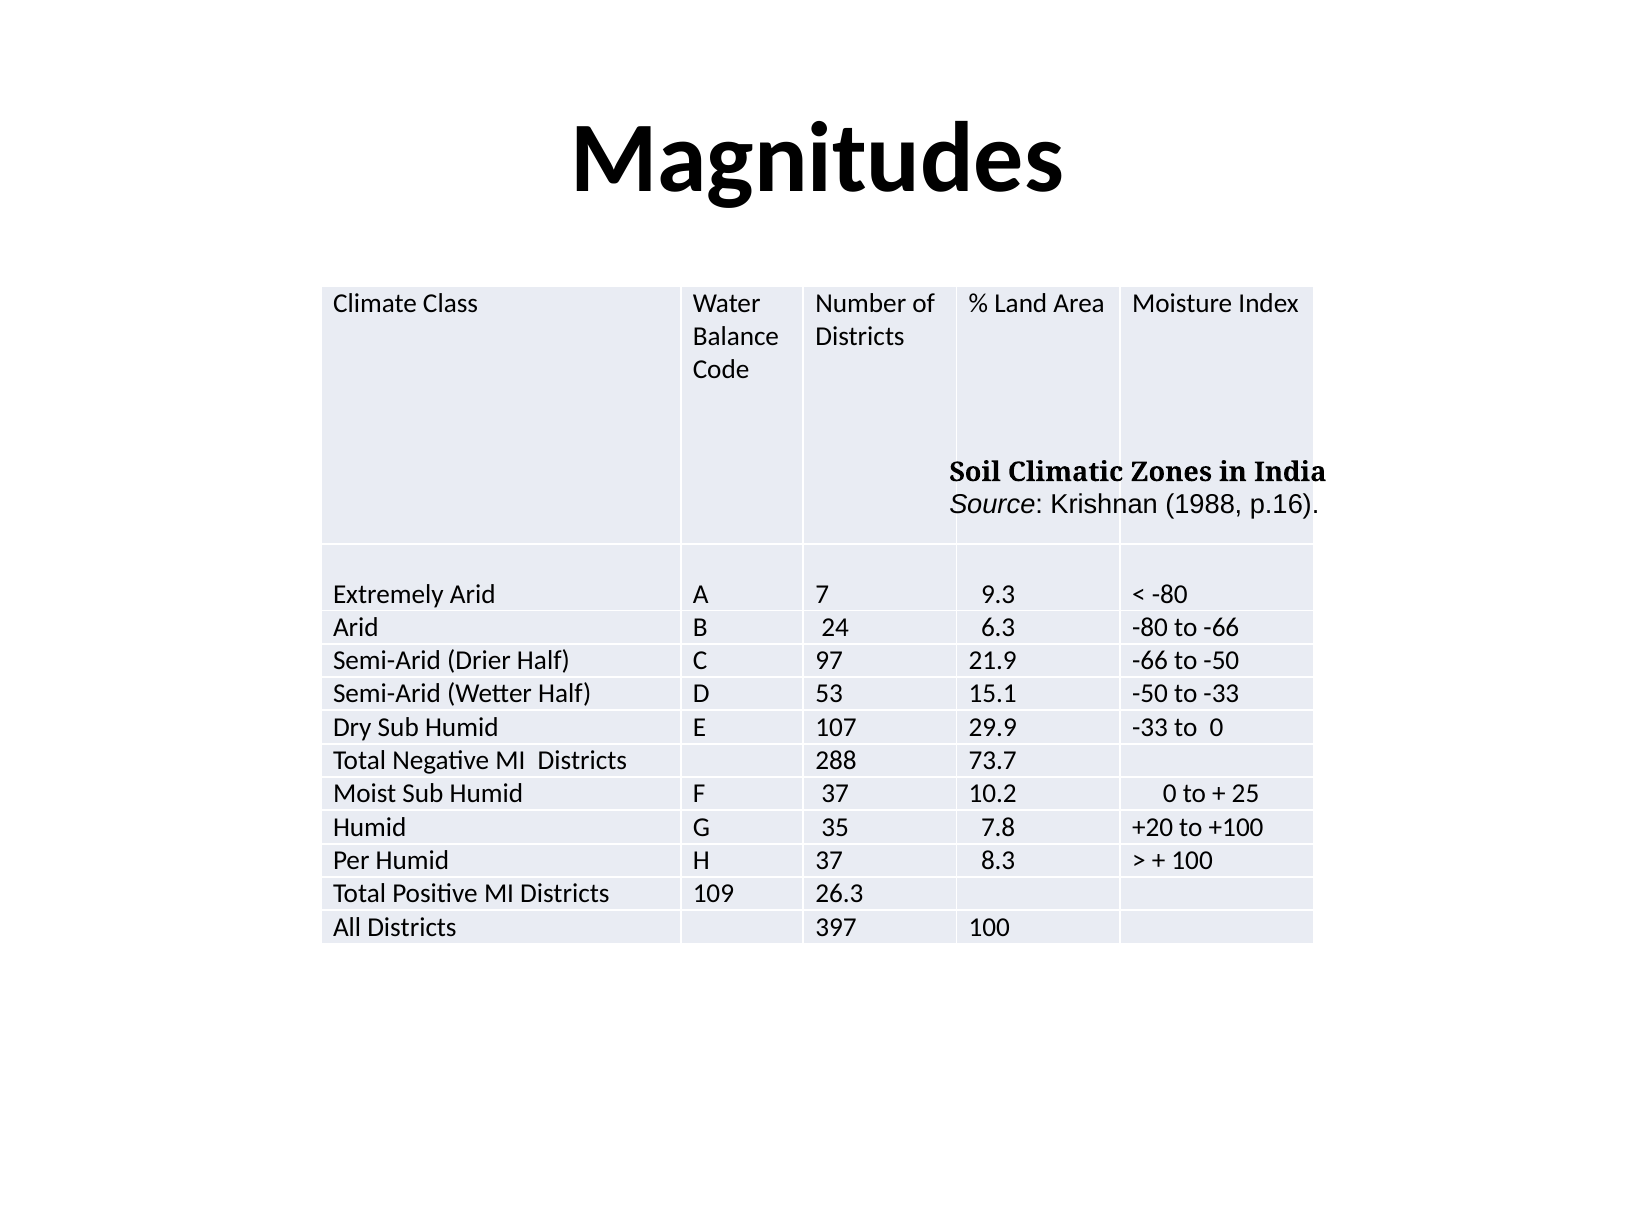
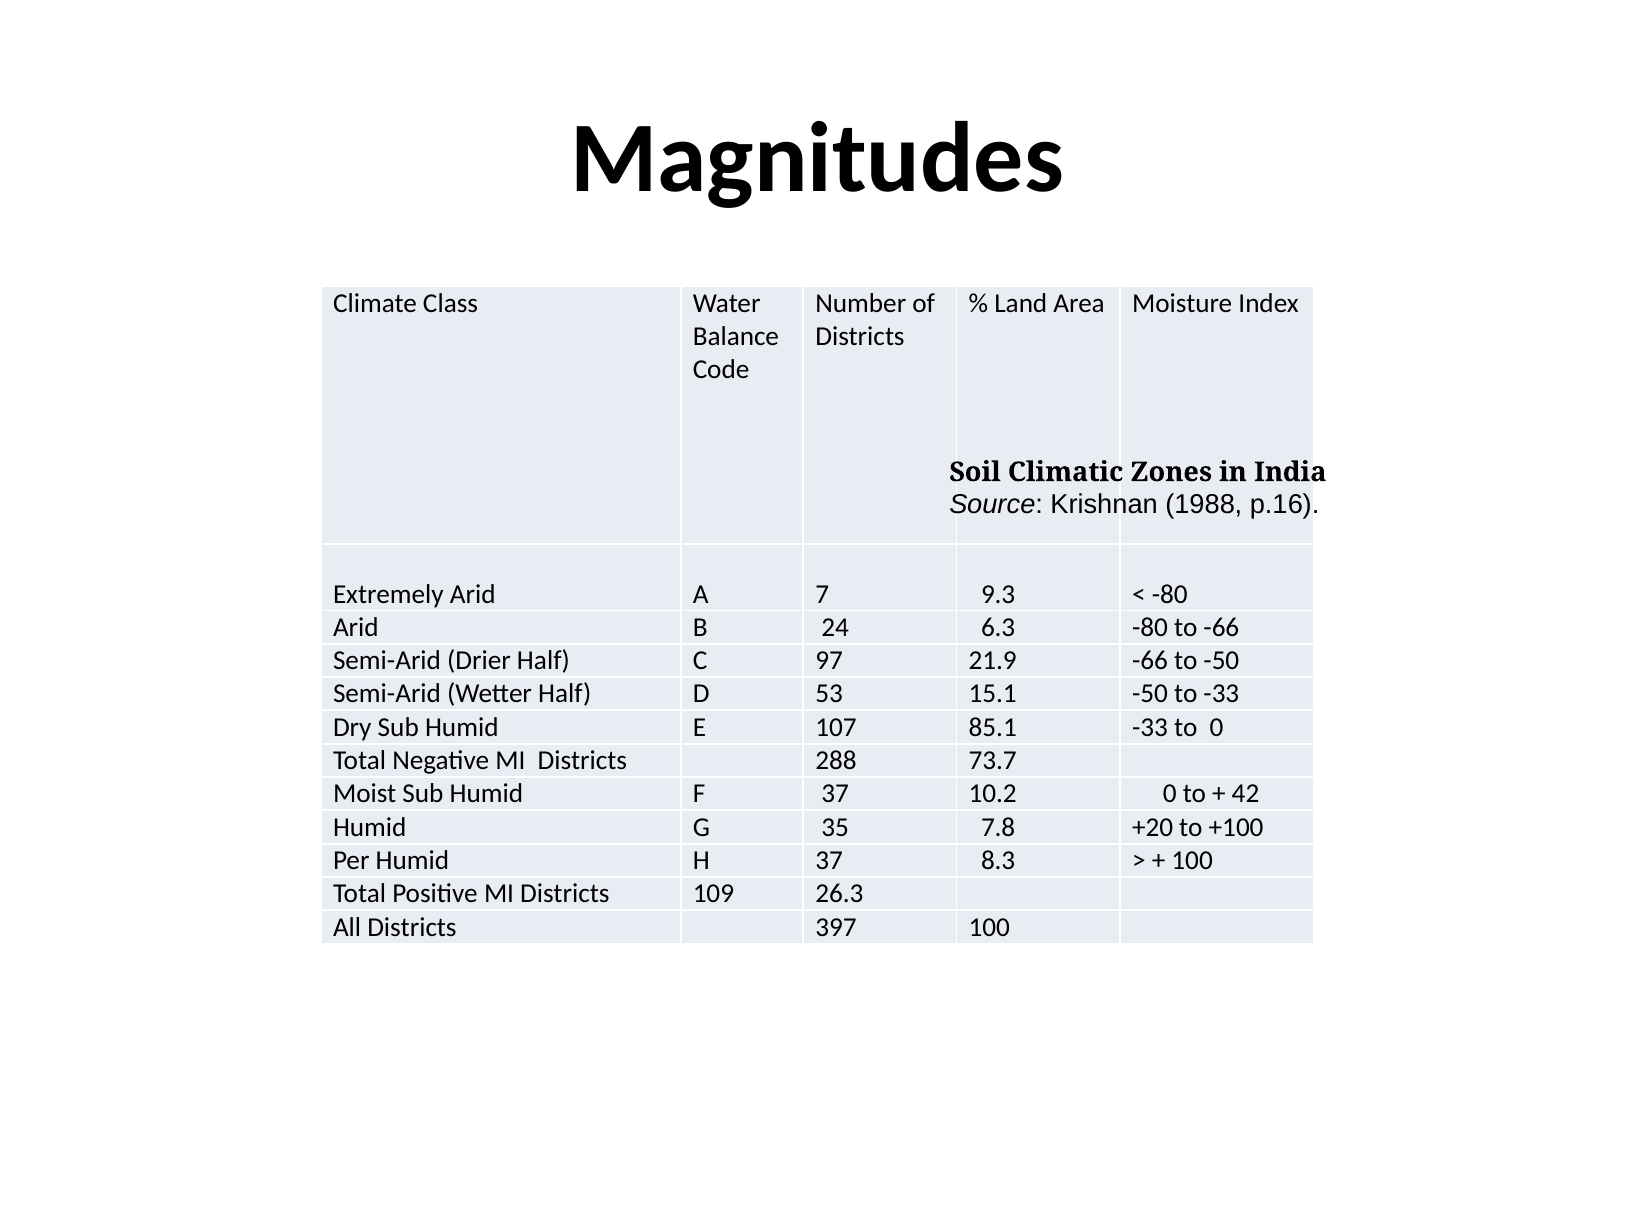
29.9: 29.9 -> 85.1
25: 25 -> 42
